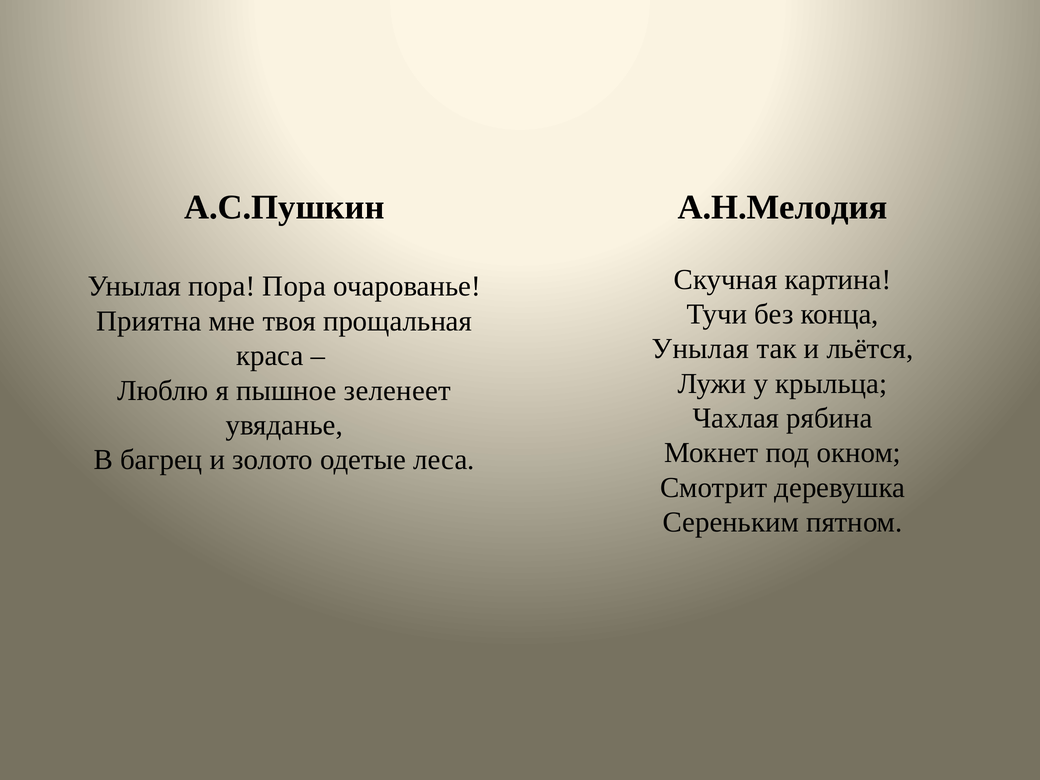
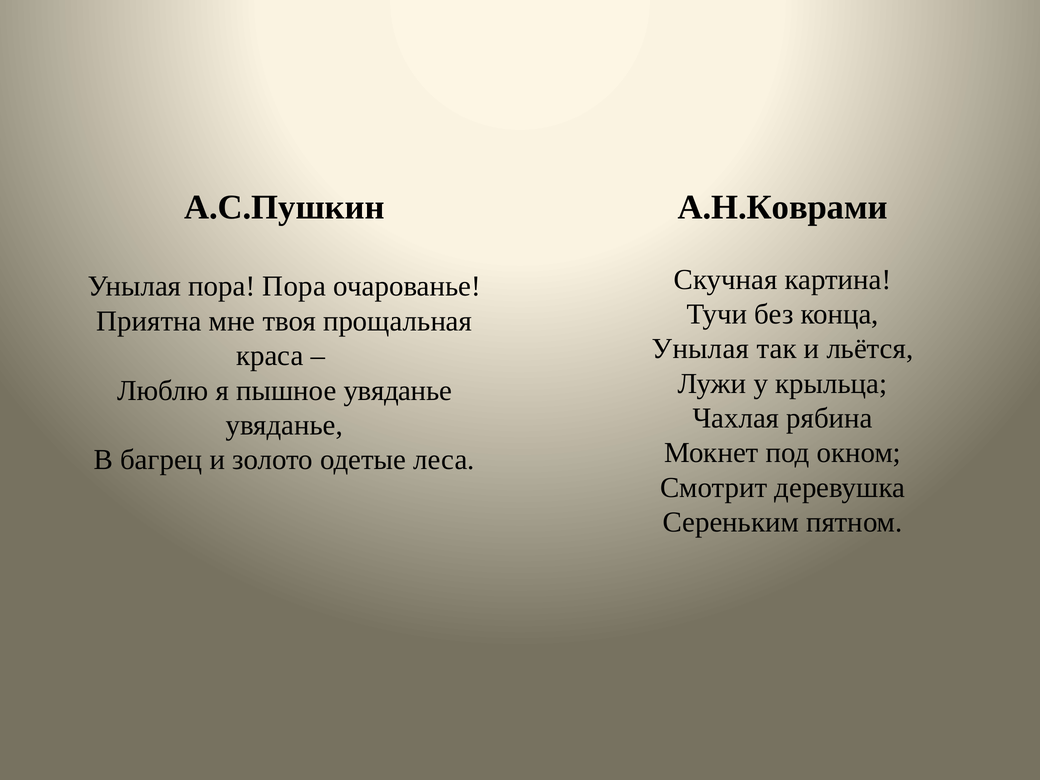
А.Н.Мелодия: А.Н.Мелодия -> А.Н.Коврами
пышное зеленеет: зеленеет -> увяданье
